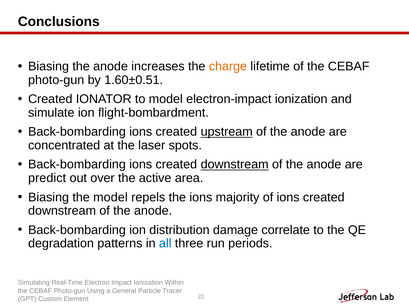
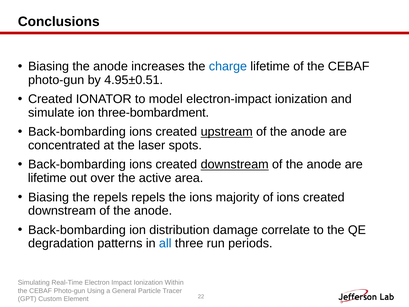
charge colour: orange -> blue
1.60±0.51: 1.60±0.51 -> 4.95±0.51
flight-bombardment: flight-bombardment -> three-bombardment
predict at (47, 178): predict -> lifetime
the model: model -> repels
